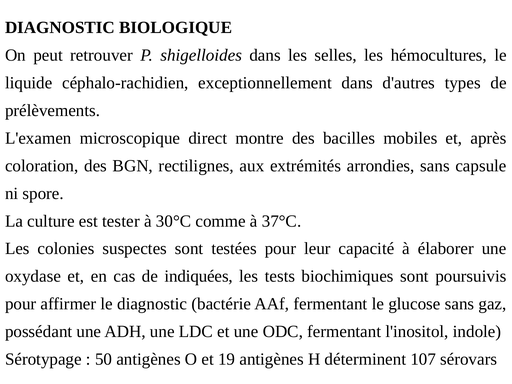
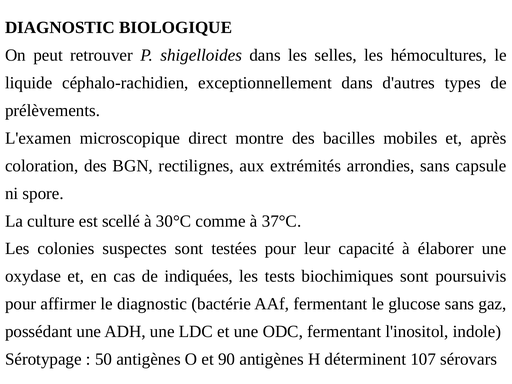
tester: tester -> scellé
19: 19 -> 90
